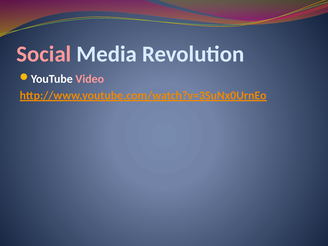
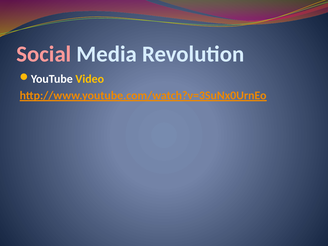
Video colour: pink -> yellow
